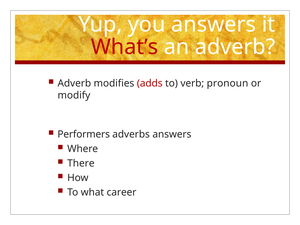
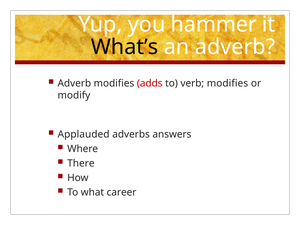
you answers: answers -> hammer
What’s colour: red -> black
verb pronoun: pronoun -> modifies
Performers: Performers -> Applauded
